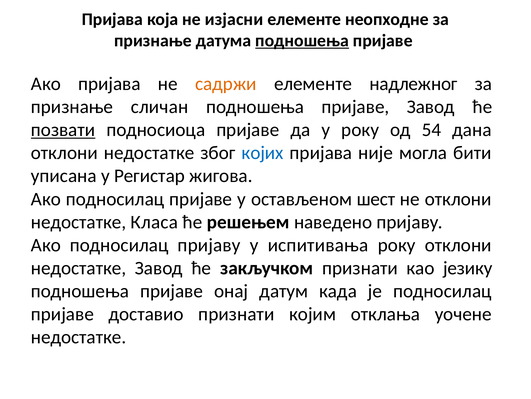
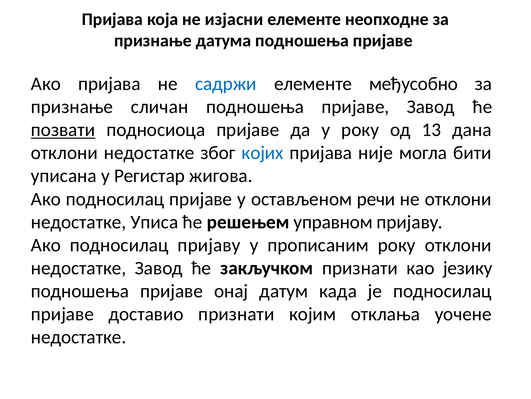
подношења at (302, 40) underline: present -> none
садржи colour: orange -> blue
надлежног: надлежног -> међусобно
54: 54 -> 13
шест: шест -> речи
Класа: Класа -> Уписа
наведено: наведено -> управном
испитивања: испитивања -> прописаним
